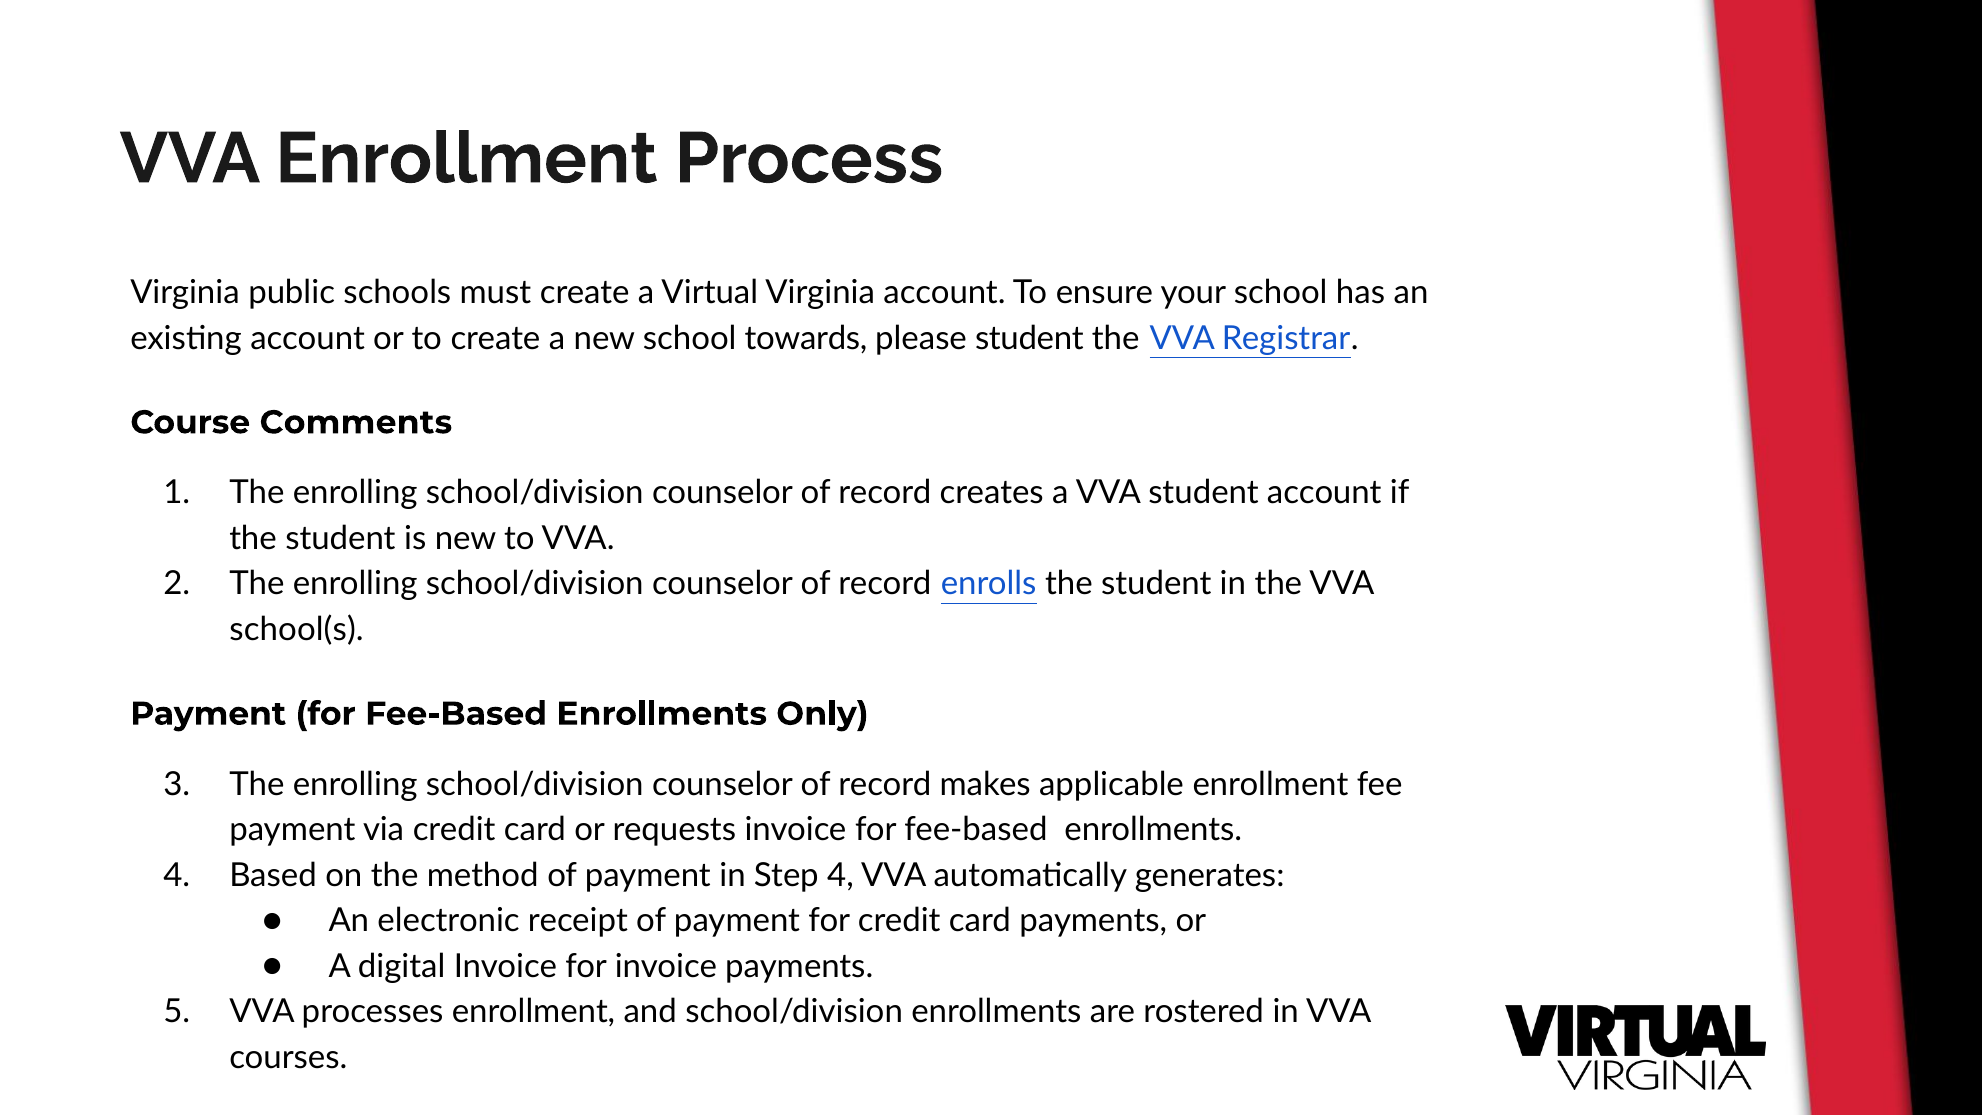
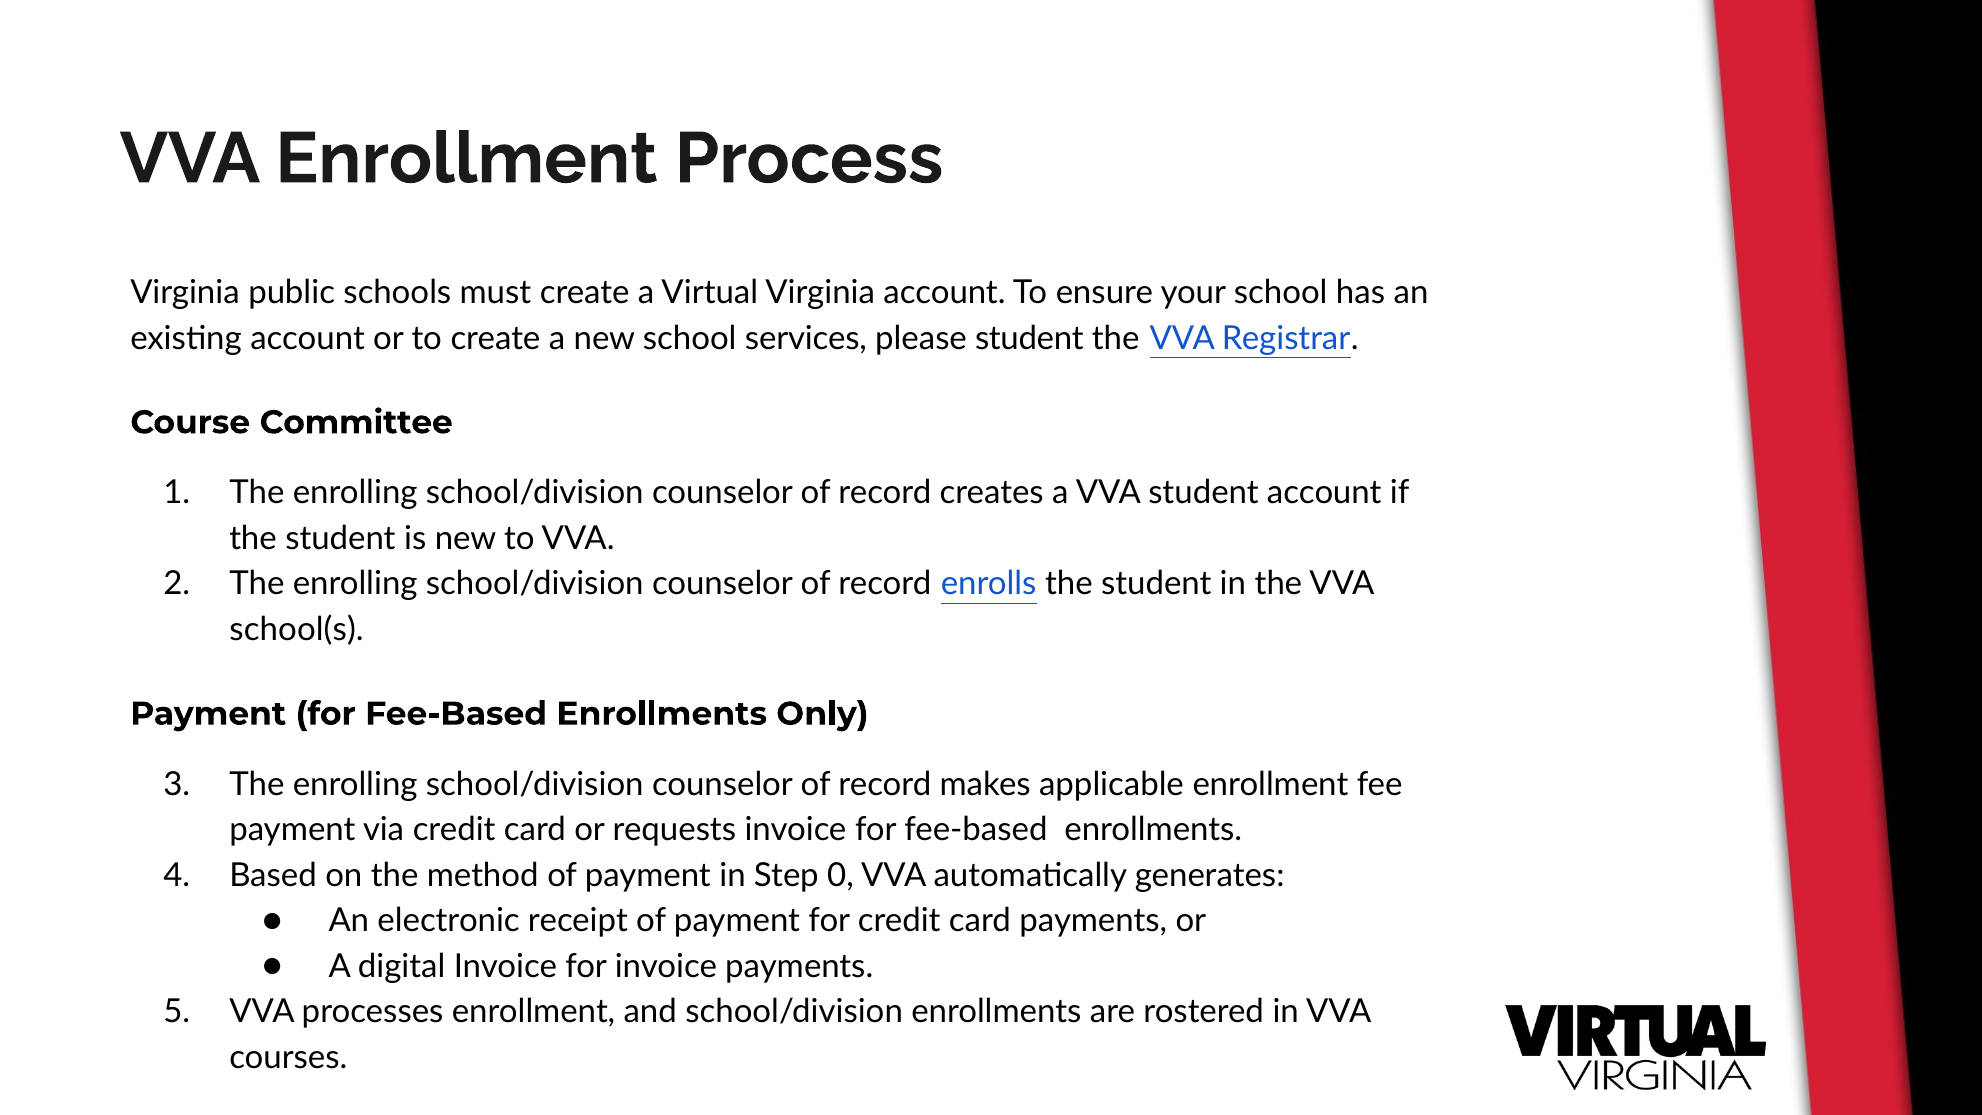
towards: towards -> services
Comments: Comments -> Committee
Step 4: 4 -> 0
